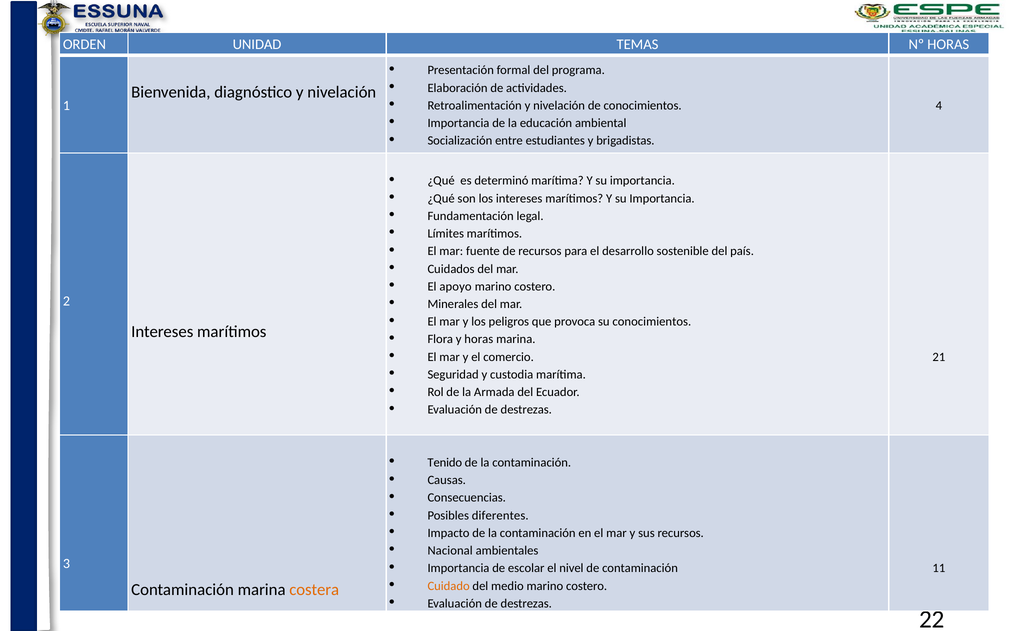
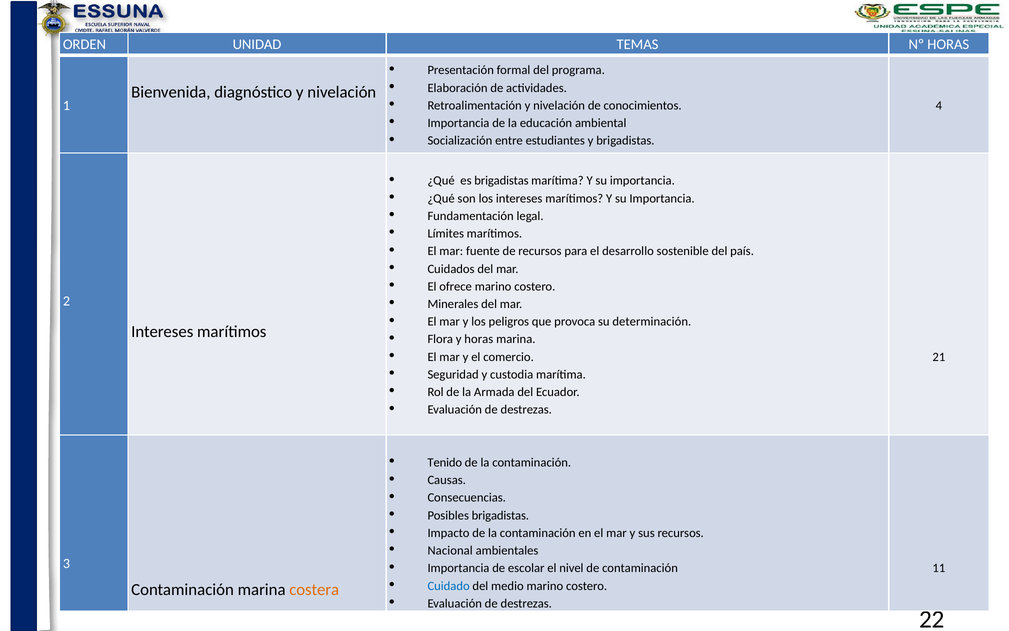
es determinó: determinó -> brigadistas
apoyo: apoyo -> ofrece
su conocimientos: conocimientos -> determinación
Posibles diferentes: diferentes -> brigadistas
Cuidado colour: orange -> blue
